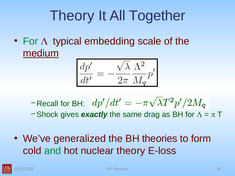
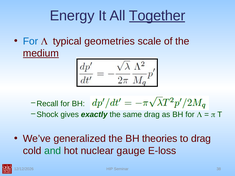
Theory at (72, 16): Theory -> Energy
Together underline: none -> present
For at (30, 41) colour: green -> blue
embedding: embedding -> geometries
to form: form -> drag
nuclear theory: theory -> gauge
